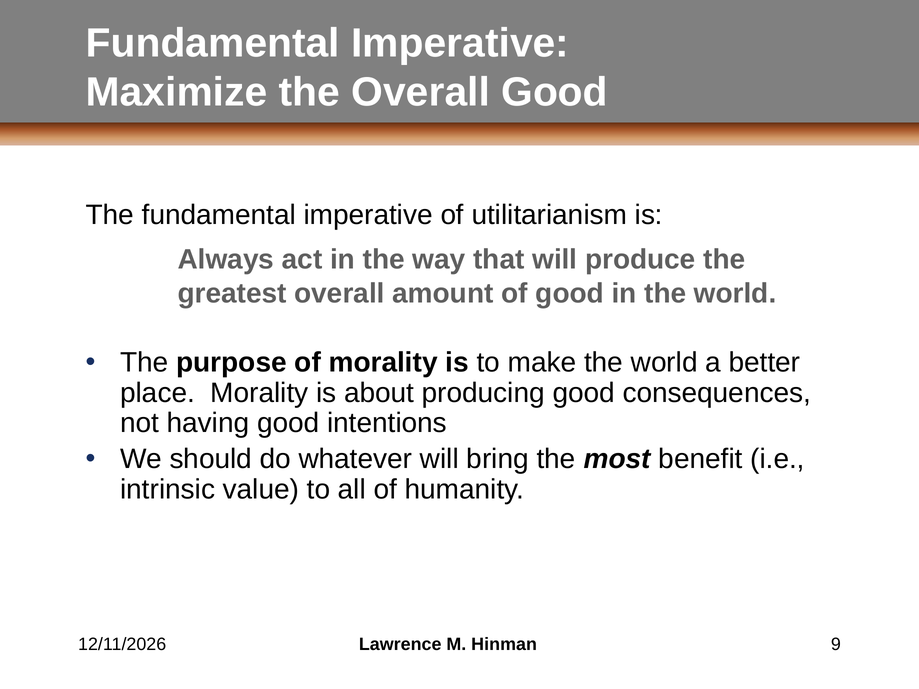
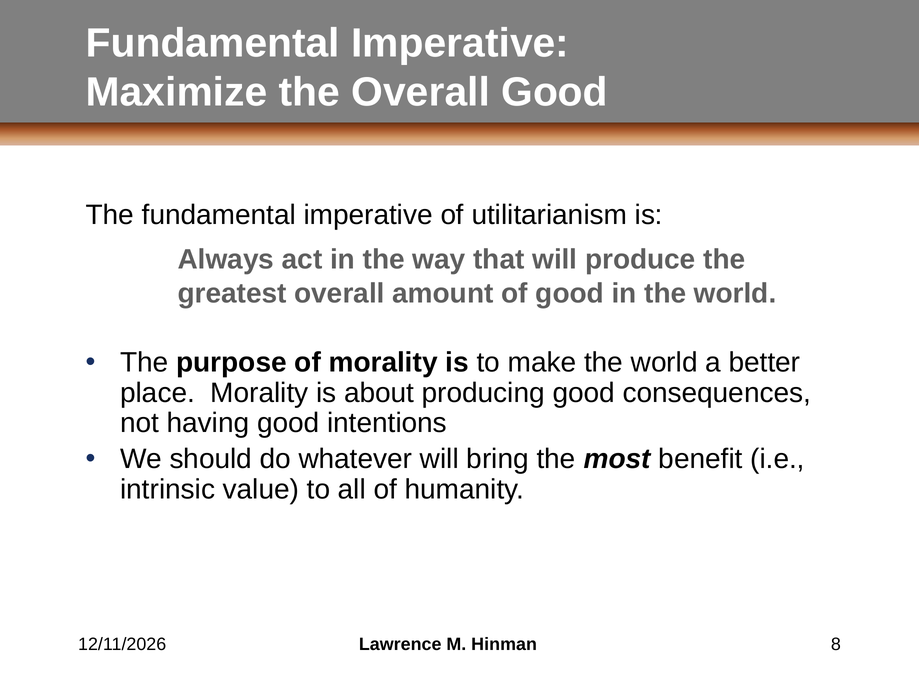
9: 9 -> 8
